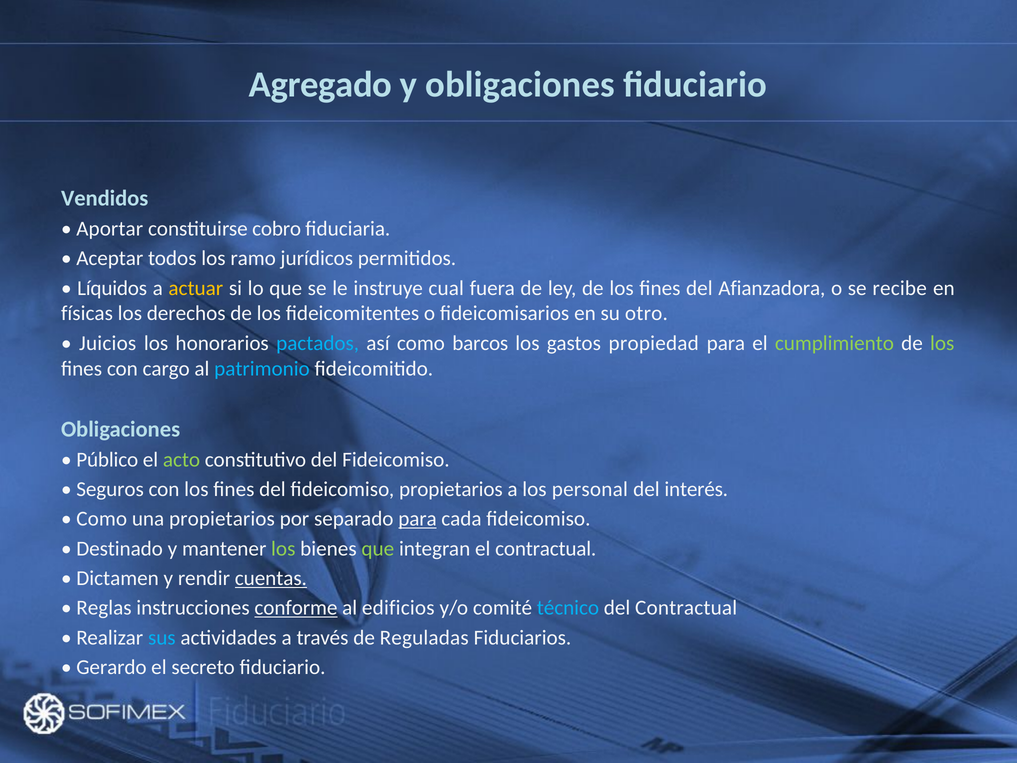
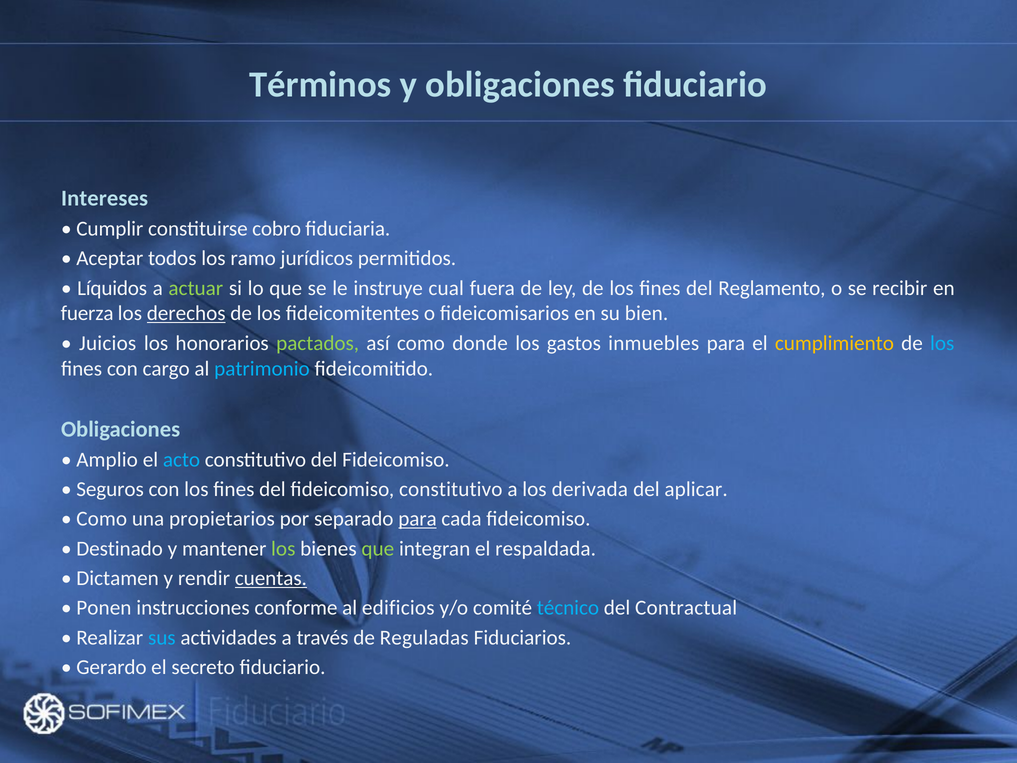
Agregado: Agregado -> Términos
Vendidos: Vendidos -> Intereses
Aportar: Aportar -> Cumplir
actuar colour: yellow -> light green
Afianzadora: Afianzadora -> Reglamento
recibe: recibe -> recibir
físicas: físicas -> fuerza
derechos underline: none -> present
otro: otro -> bien
pactados colour: light blue -> light green
barcos: barcos -> donde
propiedad: propiedad -> inmuebles
cumplimiento colour: light green -> yellow
los at (942, 343) colour: light green -> light blue
Público: Público -> Amplio
acto colour: light green -> light blue
fideicomiso propietarios: propietarios -> constitutivo
personal: personal -> derivada
interés: interés -> aplicar
el contractual: contractual -> respaldada
Reglas: Reglas -> Ponen
conforme underline: present -> none
